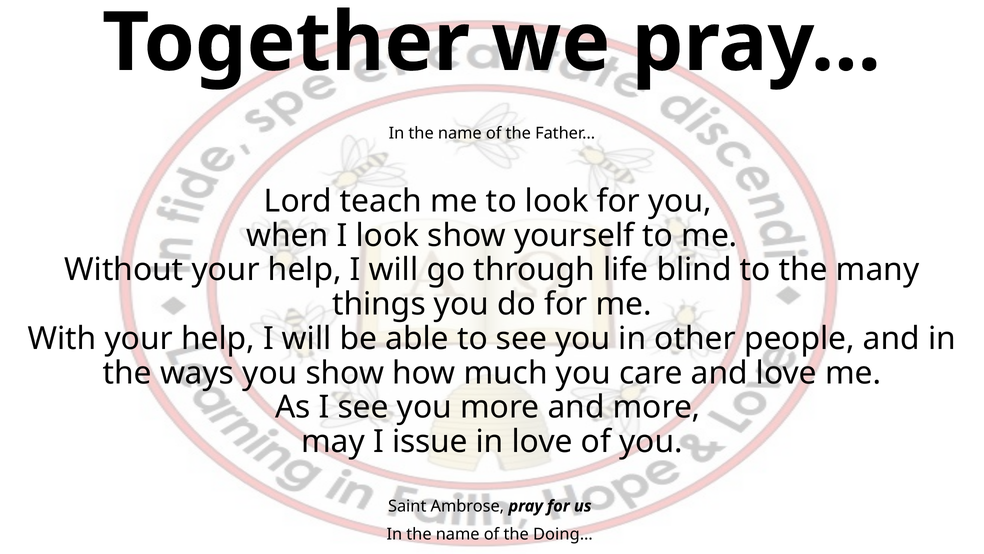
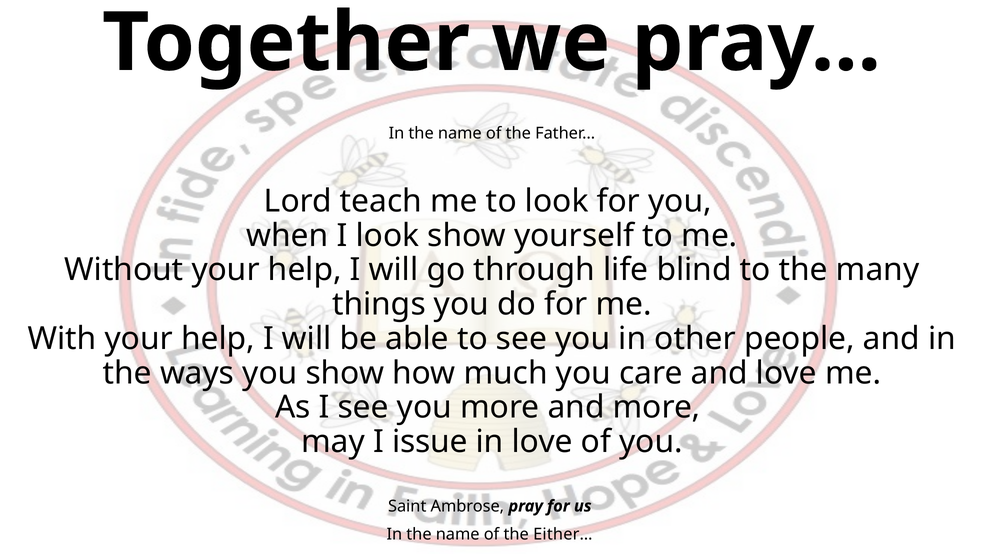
Doing…: Doing… -> Either…
